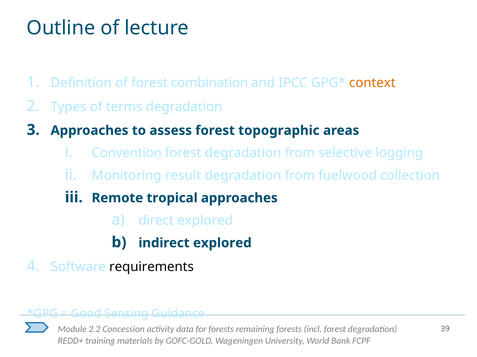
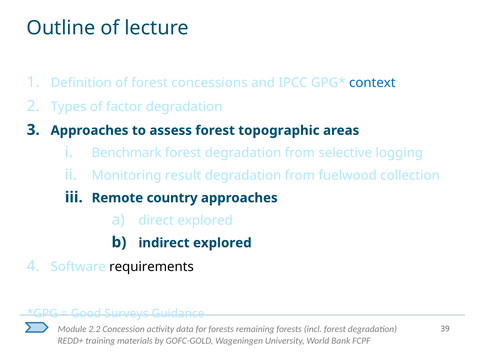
combination: combination -> concessions
context colour: orange -> blue
terms: terms -> factor
Convention: Convention -> Benchmark
tropical: tropical -> country
Sensing: Sensing -> Surveys
